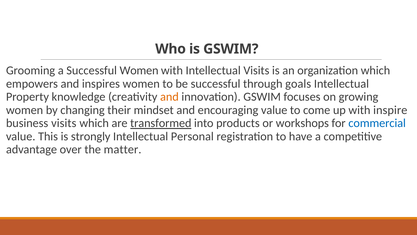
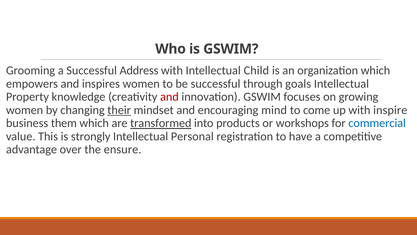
Successful Women: Women -> Address
Intellectual Visits: Visits -> Child
and at (169, 97) colour: orange -> red
their underline: none -> present
encouraging value: value -> mind
business visits: visits -> them
matter: matter -> ensure
